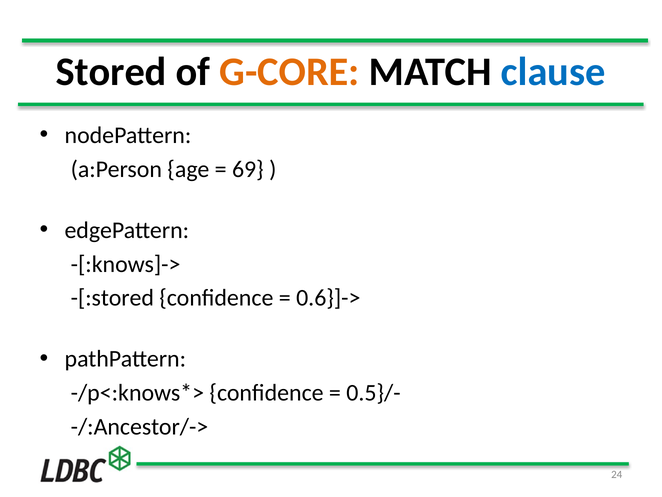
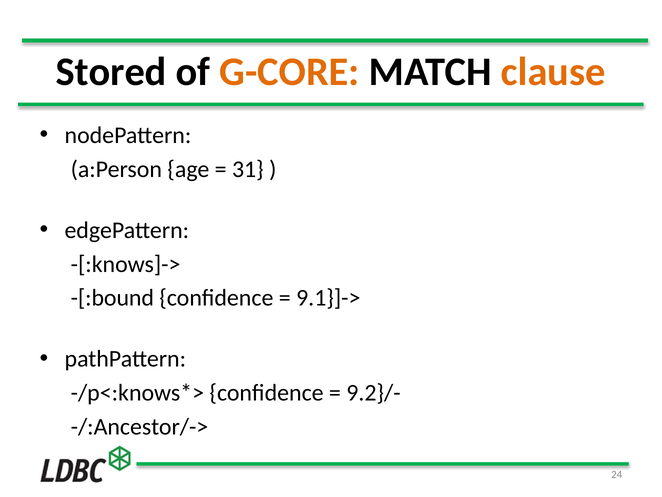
clause colour: blue -> orange
69: 69 -> 31
-[:stored: -[:stored -> -[:bound
0.6}]->: 0.6}]-> -> 9.1}]->
0.5}/-: 0.5}/- -> 9.2}/-
